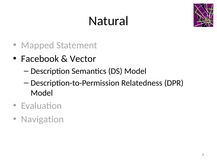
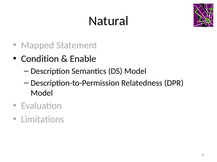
Facebook: Facebook -> Condition
Vector: Vector -> Enable
Navigation: Navigation -> Limitations
